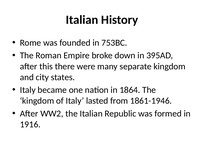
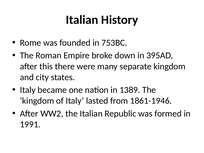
1864: 1864 -> 1389
1916: 1916 -> 1991
